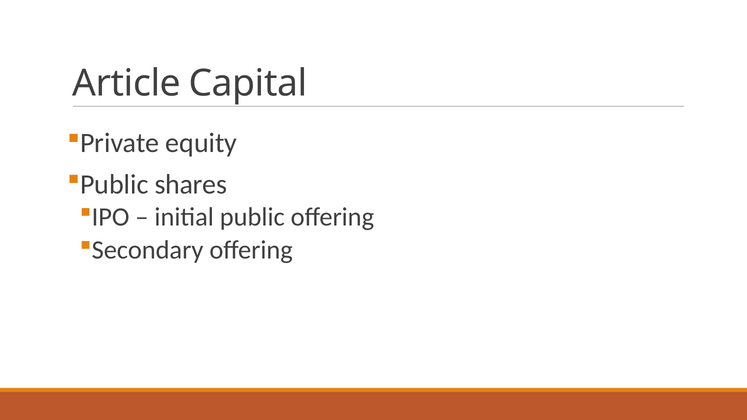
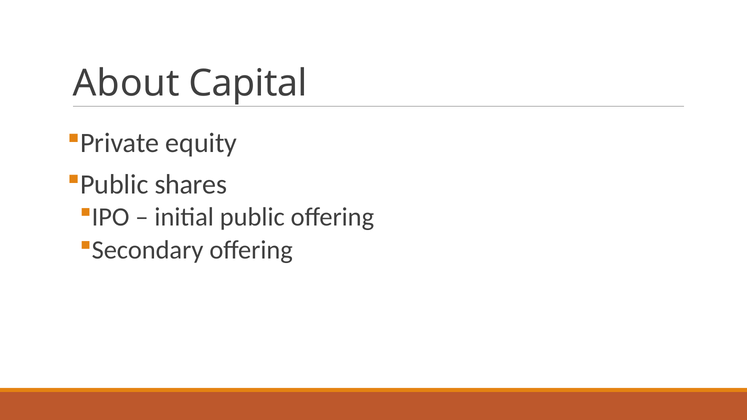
Article: Article -> About
